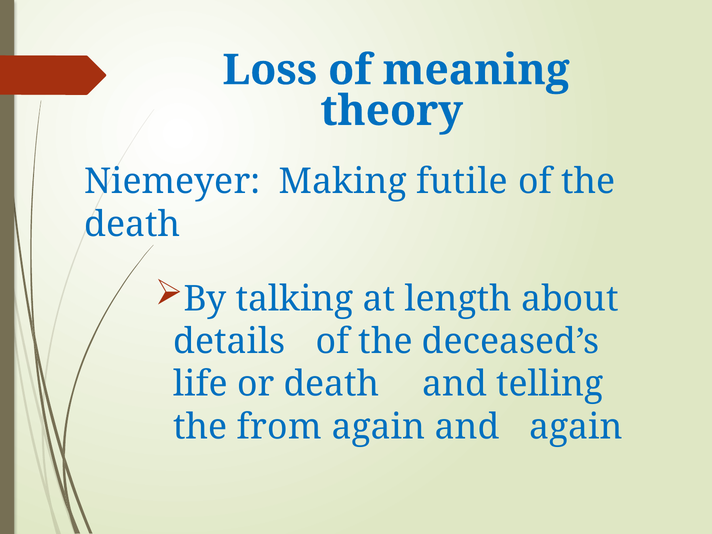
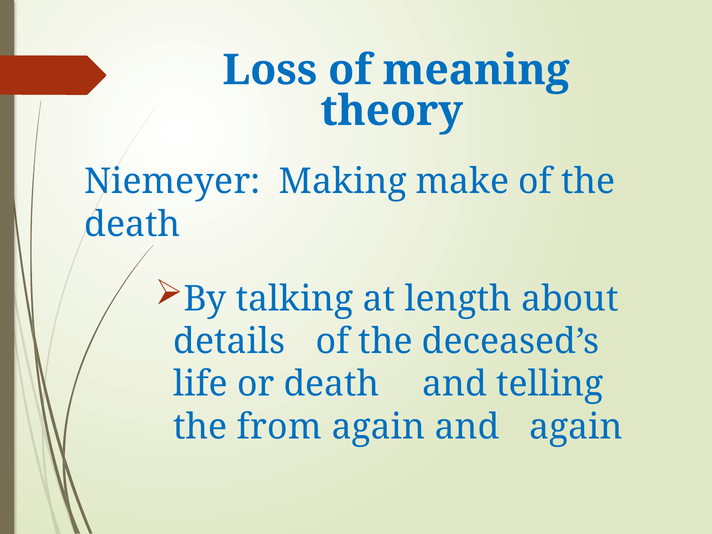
futile: futile -> make
